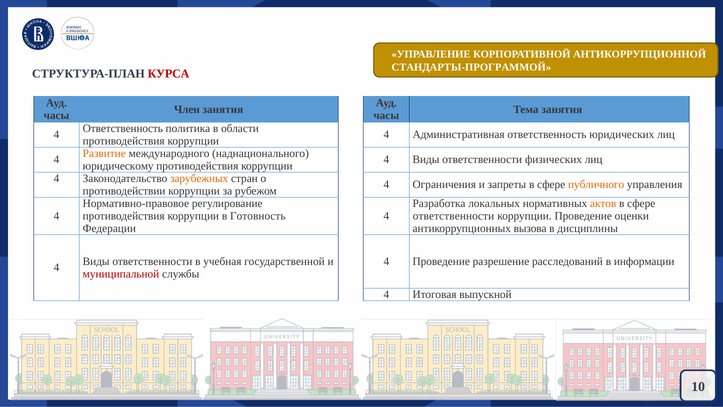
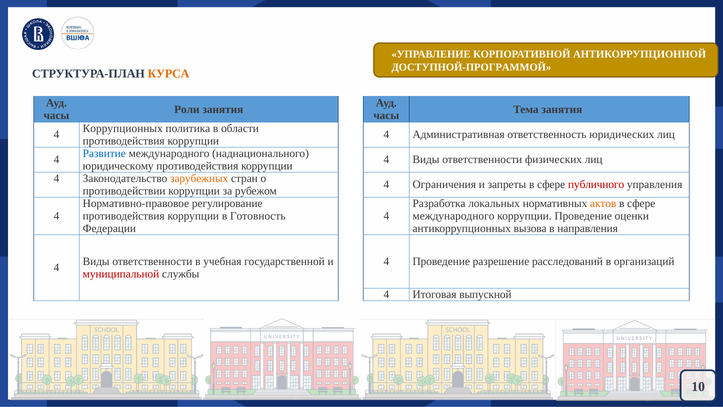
СТАНДАРТЫ-ПРОГРАММОЙ: СТАНДАРТЫ-ПРОГРАММОЙ -> ДОСТУПНОЙ-ПРОГРАММОЙ
КУРСА colour: red -> orange
Член: Член -> Роли
Ответственность at (123, 128): Ответственность -> Коррупционных
Развитие colour: orange -> blue
публичного colour: orange -> red
ответственности at (453, 216): ответственности -> международного
дисциплины: дисциплины -> направления
информации: информации -> организаций
